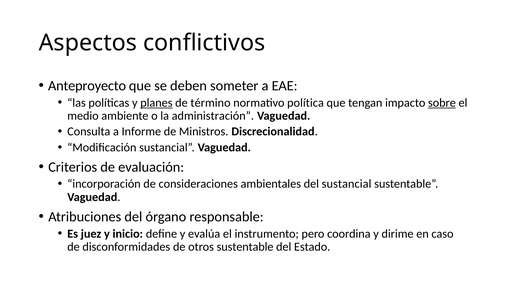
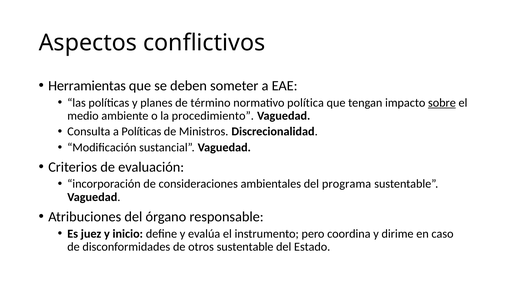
Anteproyecto: Anteproyecto -> Herramientas
planes underline: present -> none
administración: administración -> procedimiento
a Informe: Informe -> Políticas
del sustancial: sustancial -> programa
